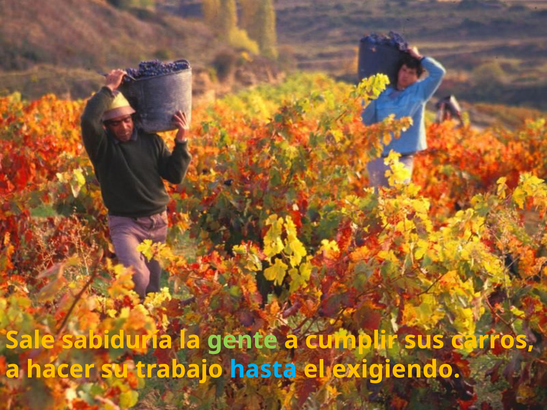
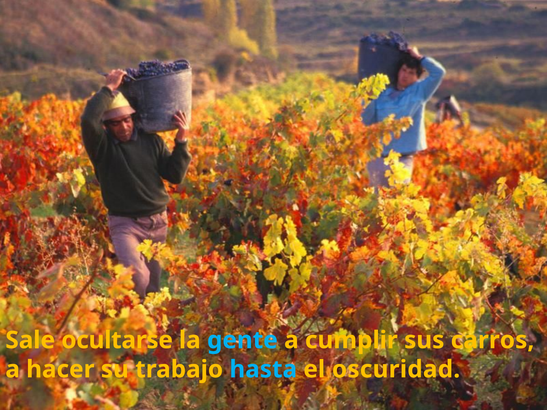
sabiduría: sabiduría -> ocultarse
gente colour: light green -> light blue
exigiendo: exigiendo -> oscuridad
